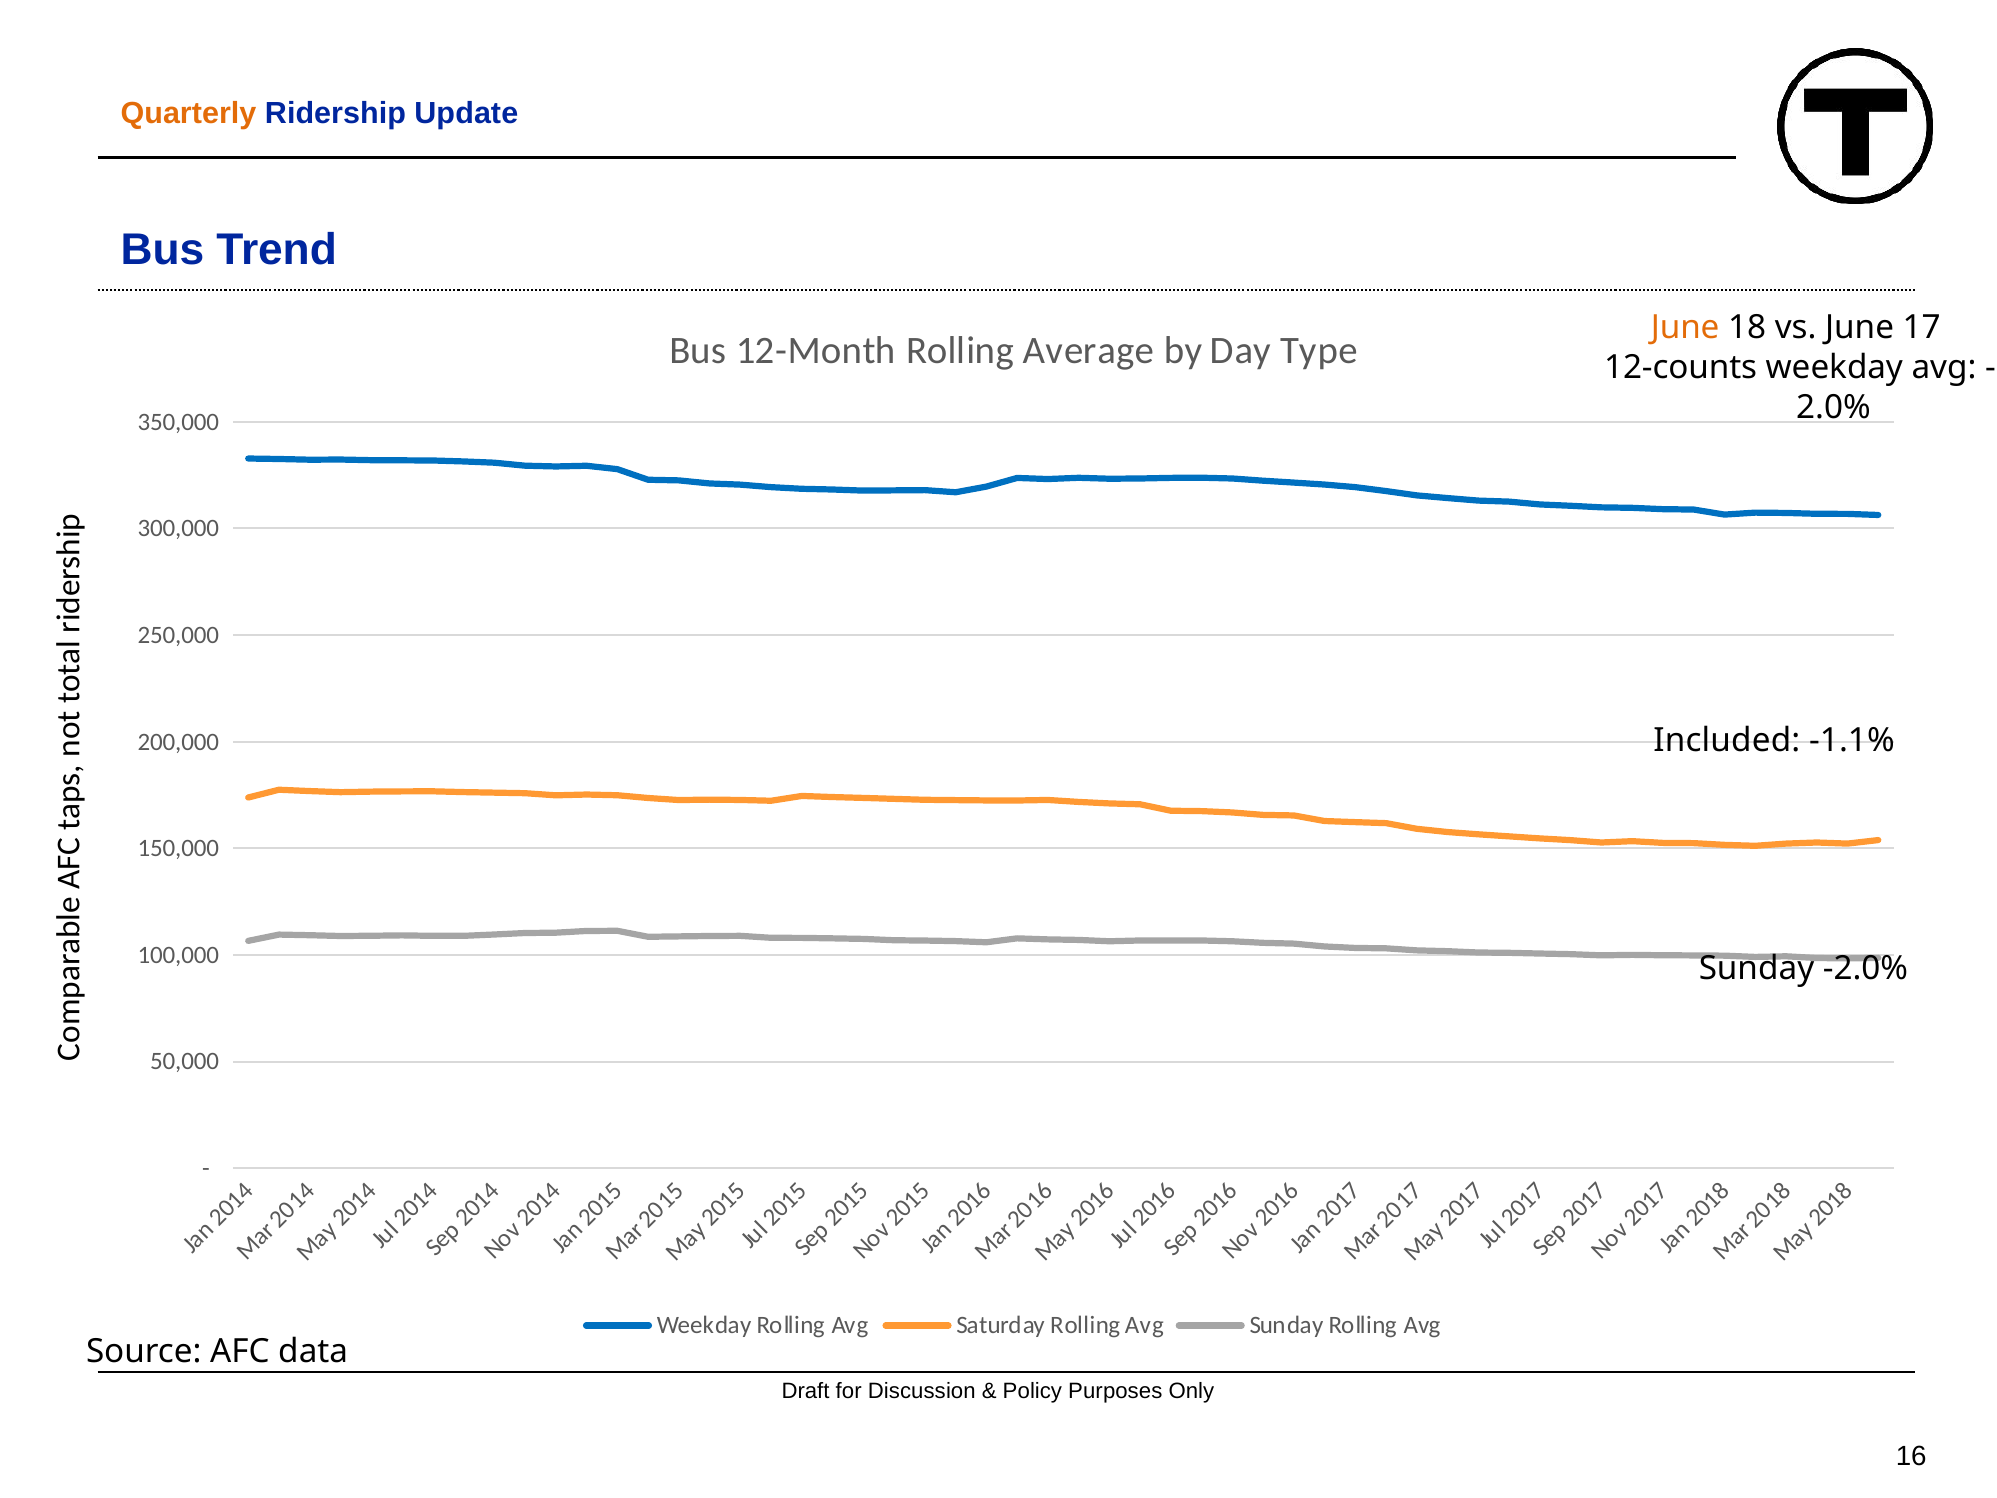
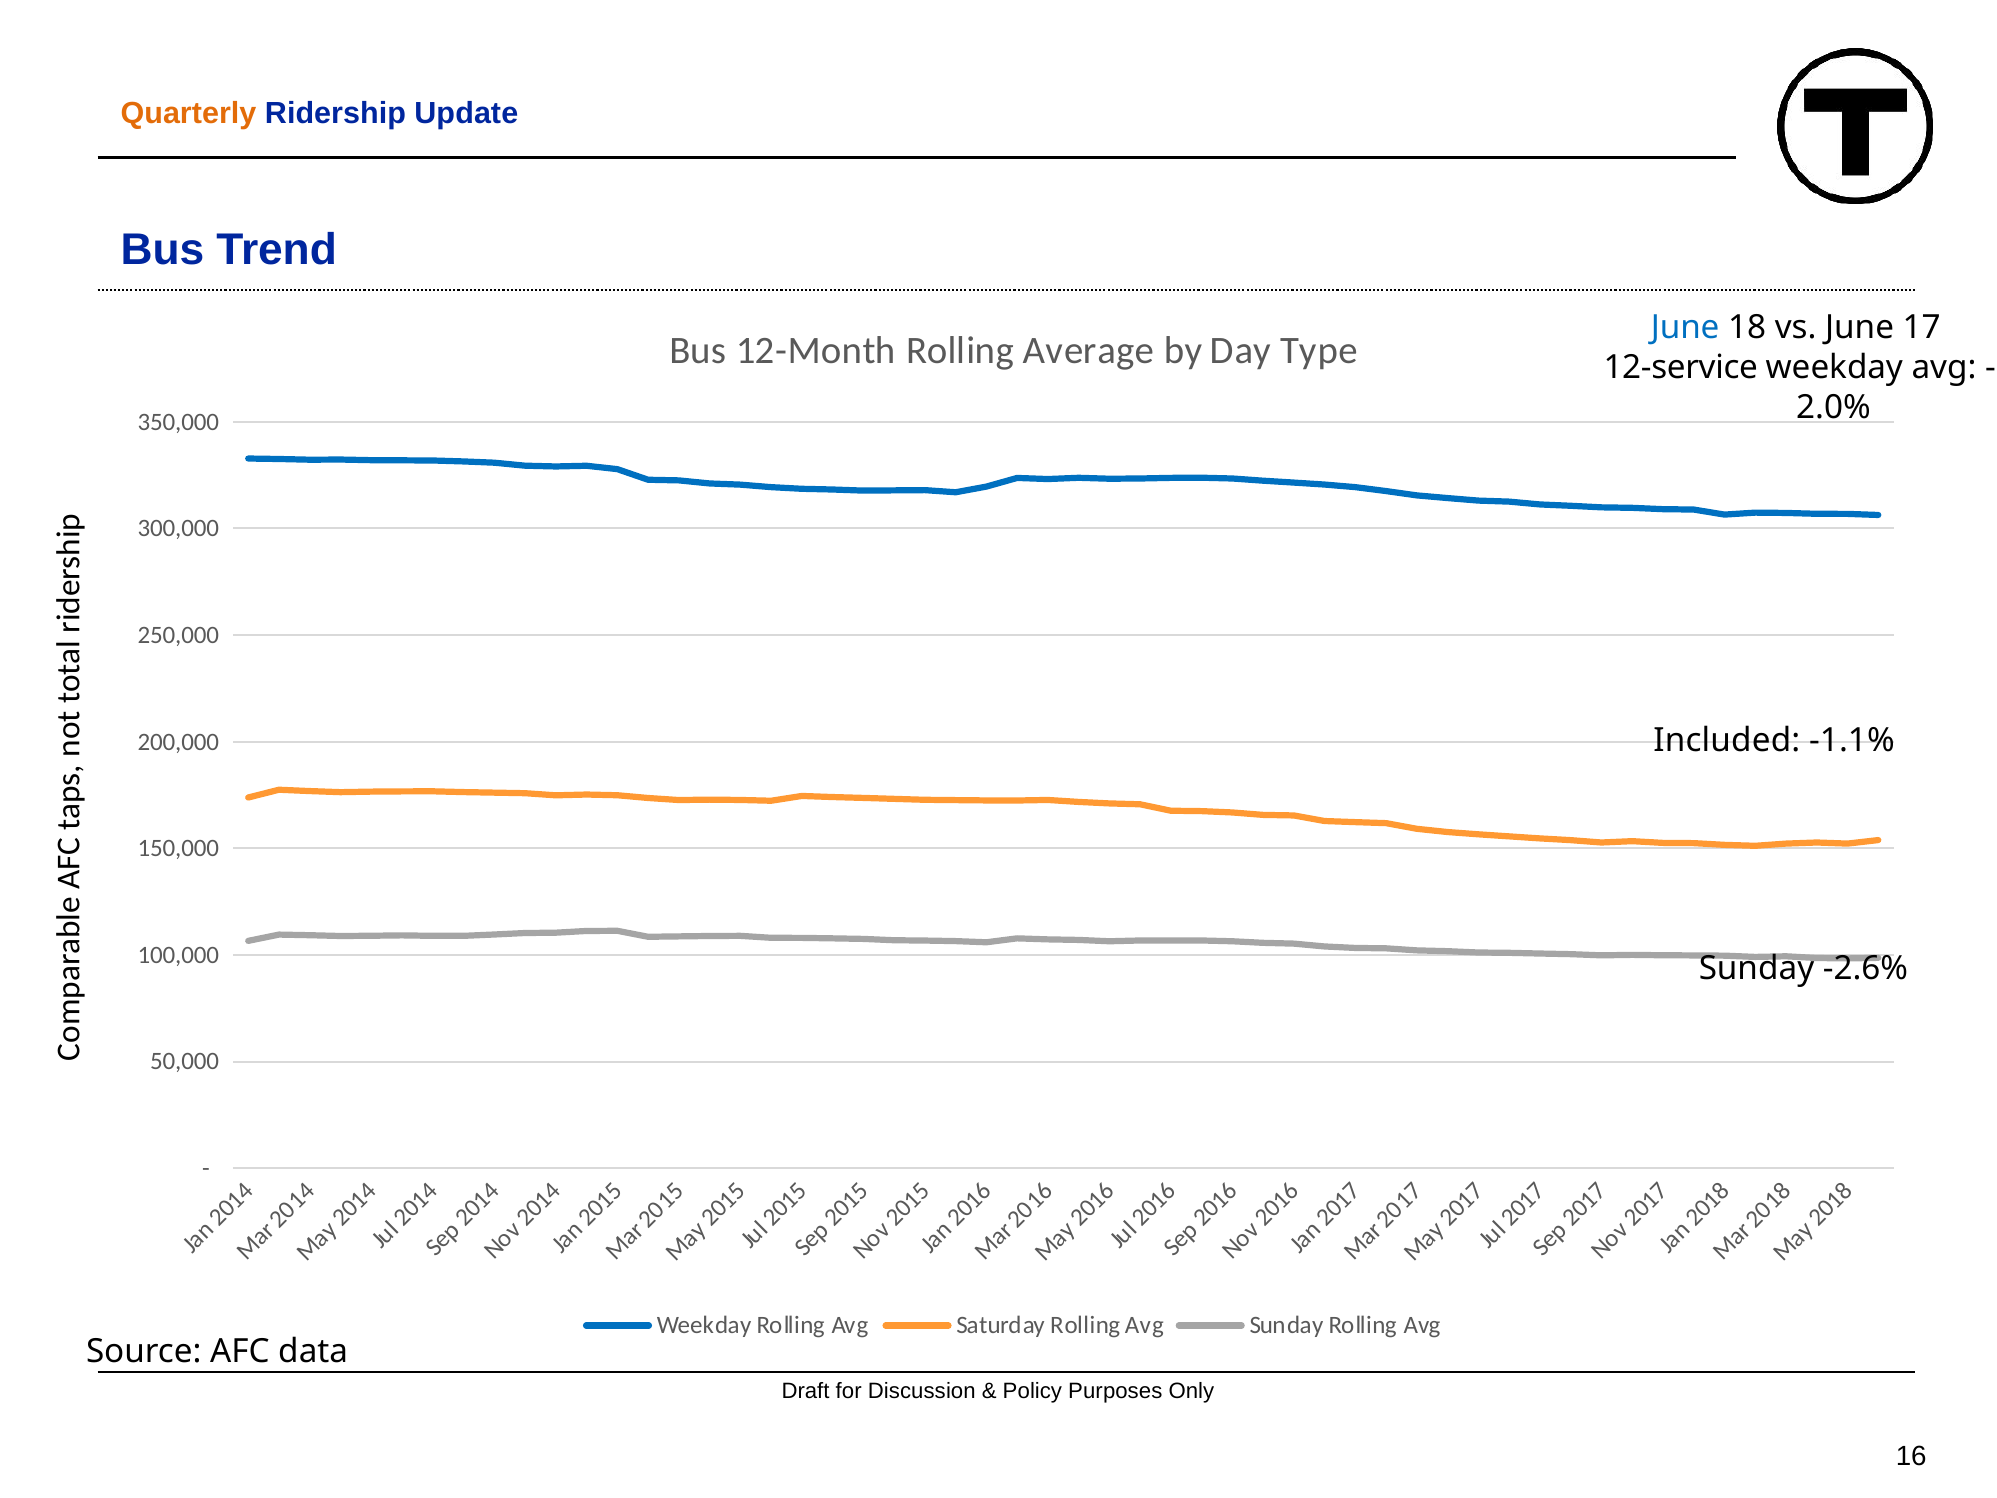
June at (1685, 327) colour: orange -> blue
12-counts: 12-counts -> 12-service
-2.0%: -2.0% -> -2.6%
